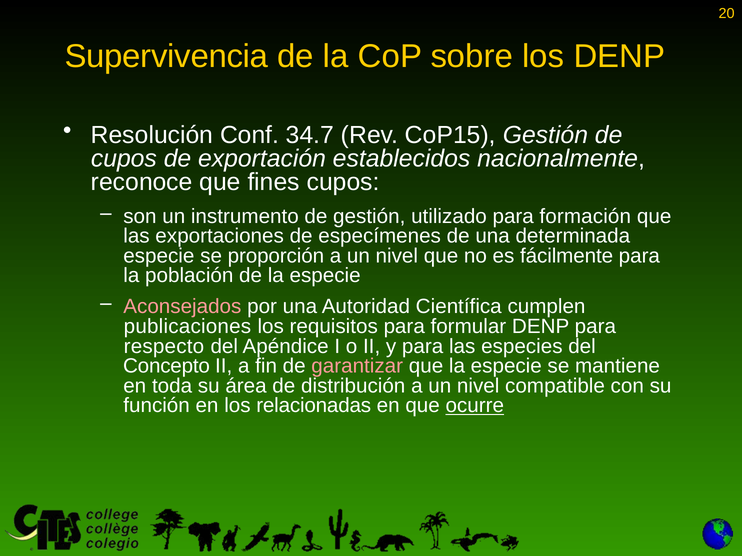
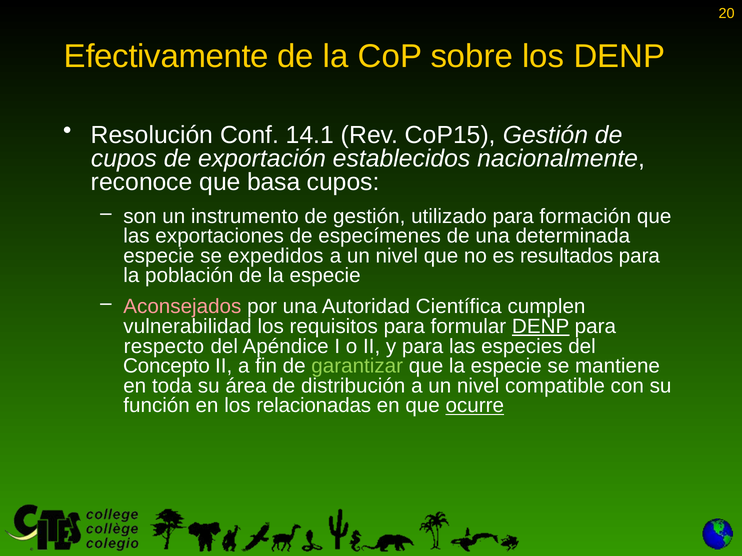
Supervivencia: Supervivencia -> Efectivamente
34.7: 34.7 -> 14.1
fines: fines -> basa
proporción: proporción -> expedidos
fácilmente: fácilmente -> resultados
publicaciones: publicaciones -> vulnerabilidad
DENP at (541, 327) underline: none -> present
garantizar colour: pink -> light green
